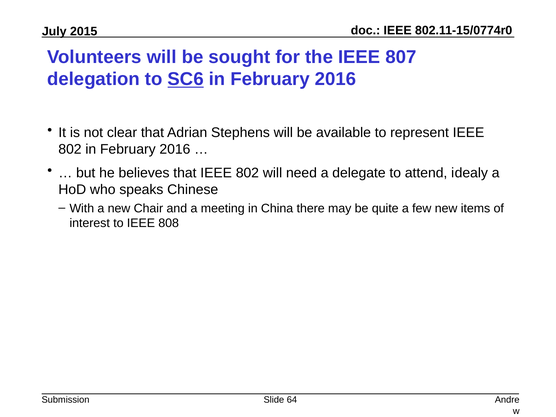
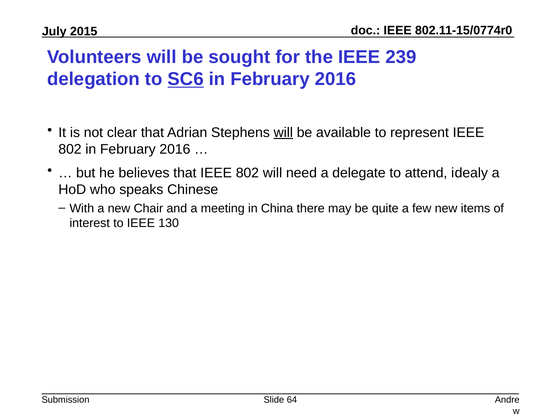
807: 807 -> 239
will at (283, 133) underline: none -> present
808: 808 -> 130
